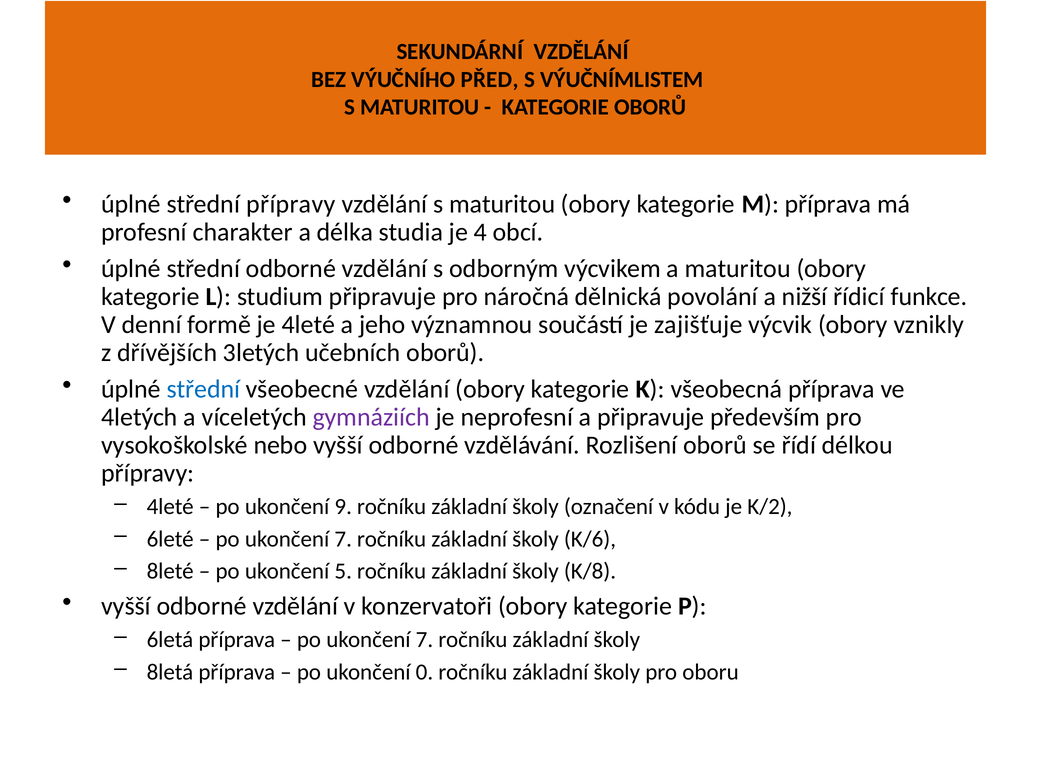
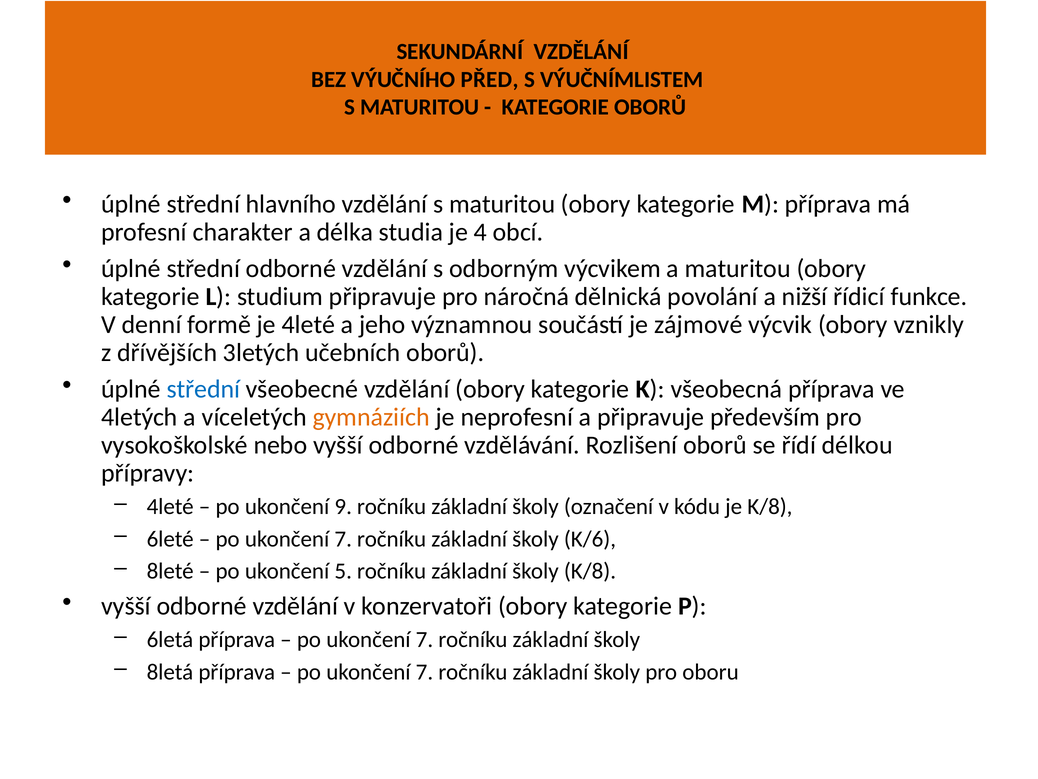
střední přípravy: přípravy -> hlavního
zajišťuje: zajišťuje -> zájmové
gymnáziích colour: purple -> orange
je K/2: K/2 -> K/8
0 at (424, 671): 0 -> 7
